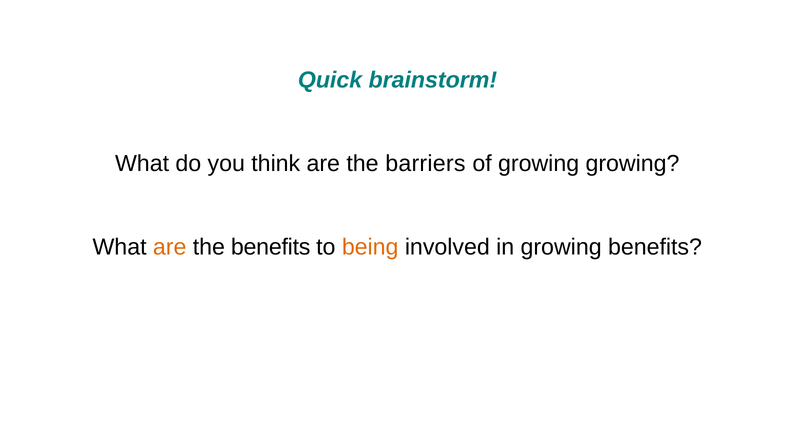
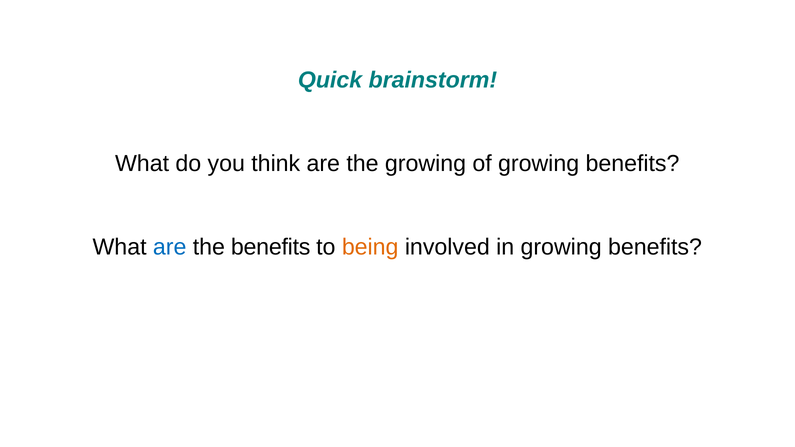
the barriers: barriers -> growing
of growing growing: growing -> benefits
are at (170, 247) colour: orange -> blue
